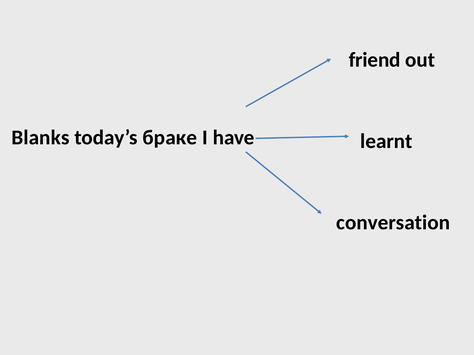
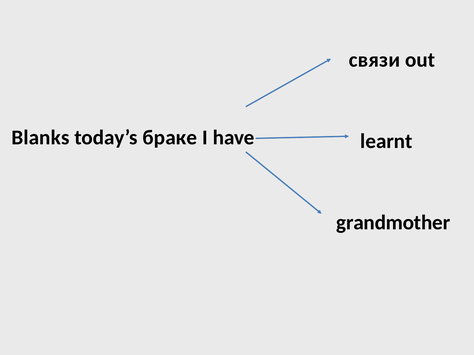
friend: friend -> связи
conversation: conversation -> grandmother
